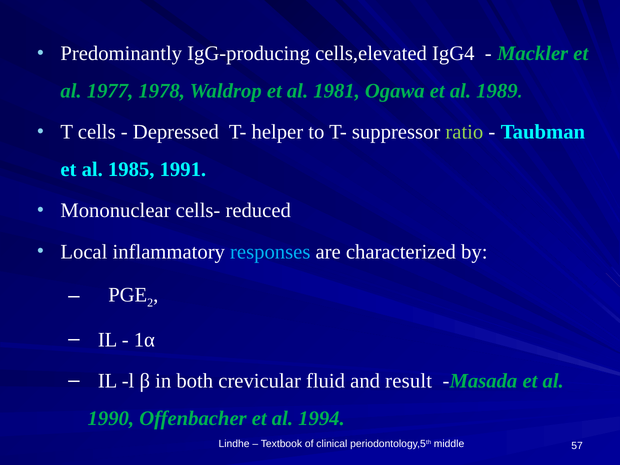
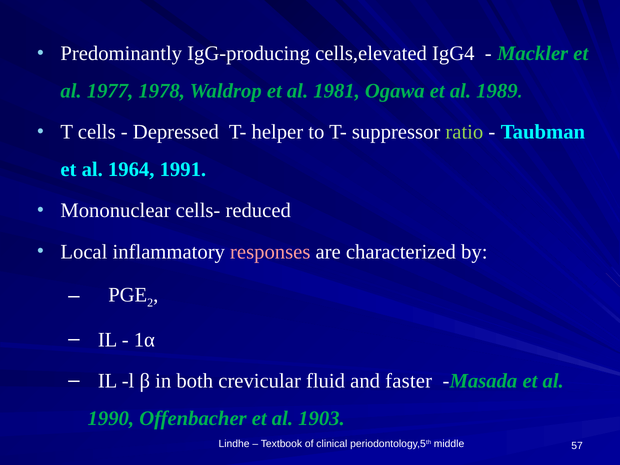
1985: 1985 -> 1964
responses colour: light blue -> pink
result: result -> faster
1994: 1994 -> 1903
